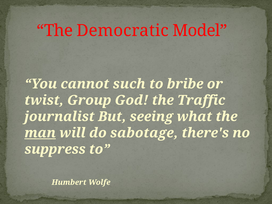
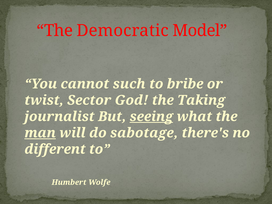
Group: Group -> Sector
Traffic: Traffic -> Taking
seeing underline: none -> present
suppress: suppress -> different
